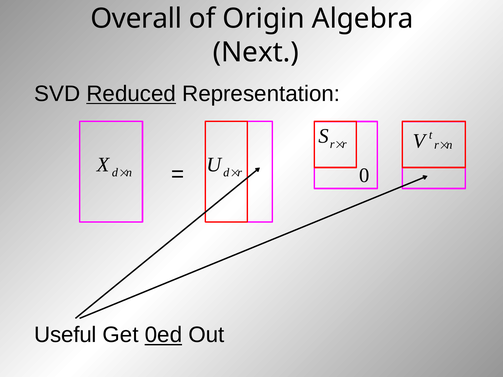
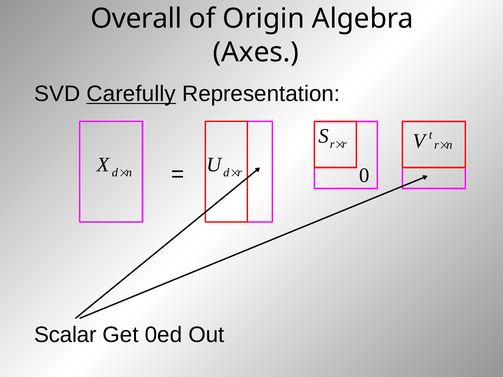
Next: Next -> Axes
Reduced: Reduced -> Carefully
Useful: Useful -> Scalar
0ed underline: present -> none
